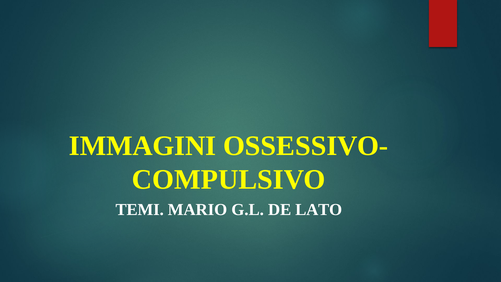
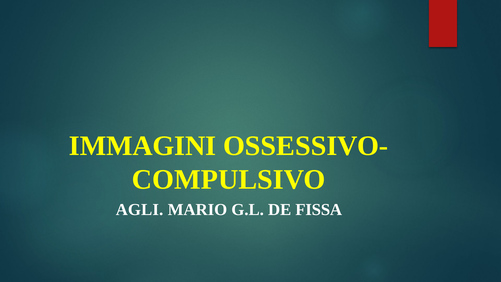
TEMI: TEMI -> AGLI
LATO: LATO -> FISSA
